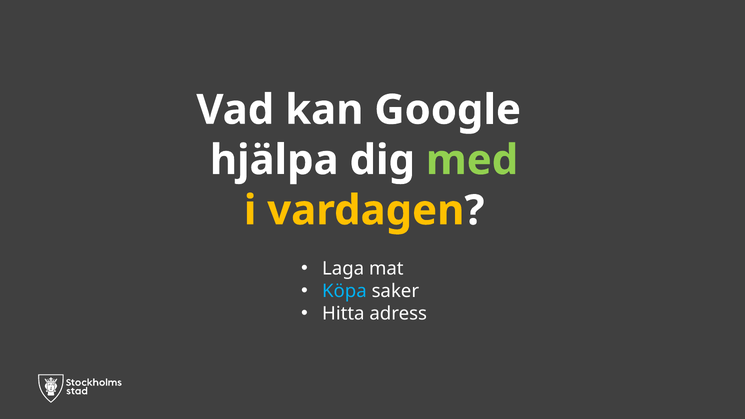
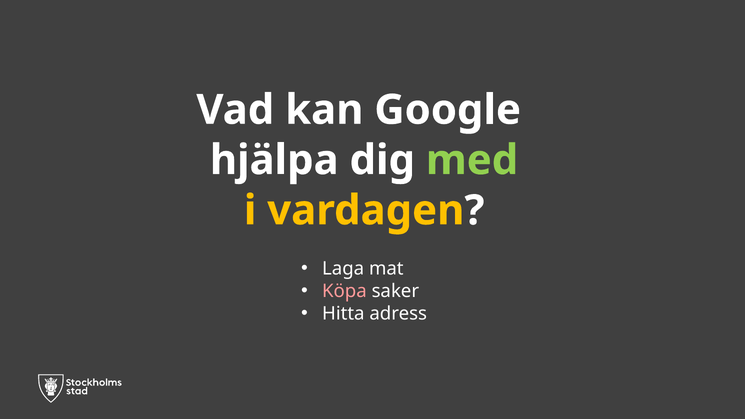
Köpa colour: light blue -> pink
